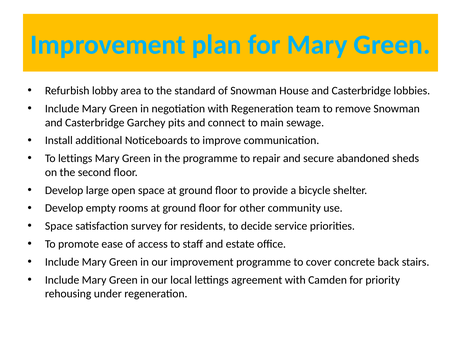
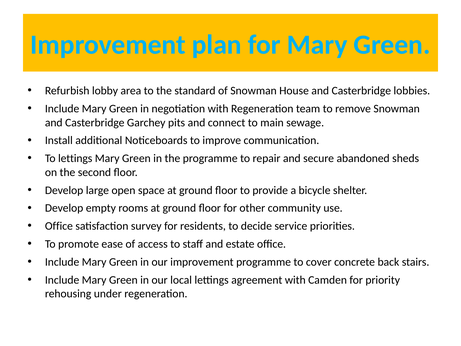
Space at (59, 226): Space -> Office
